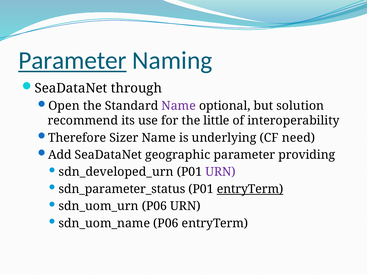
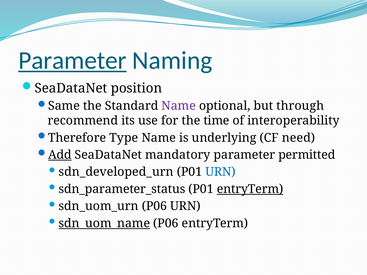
through: through -> position
Open: Open -> Same
solution: solution -> through
little: little -> time
Sizer: Sizer -> Type
Add underline: none -> present
geographic: geographic -> mandatory
providing: providing -> permitted
URN at (221, 172) colour: purple -> blue
sdn_uom_name underline: none -> present
